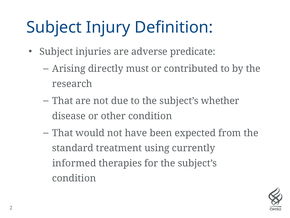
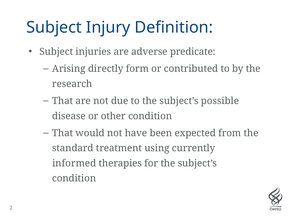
must: must -> form
whether: whether -> possible
